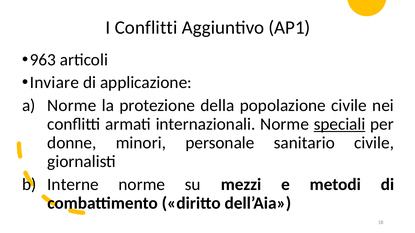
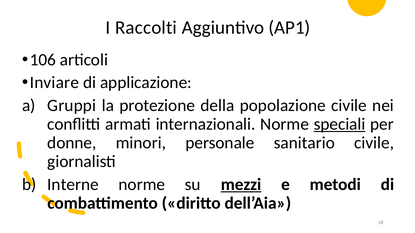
I Conflitti: Conflitti -> Raccolti
963: 963 -> 106
Norme at (72, 106): Norme -> Gruppi
mezzi underline: none -> present
